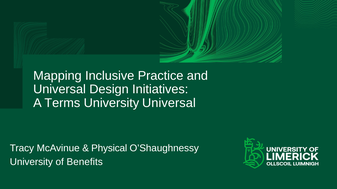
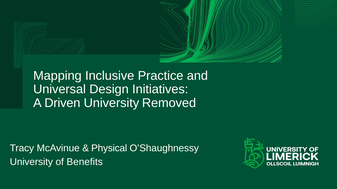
Terms: Terms -> Driven
University Universal: Universal -> Removed
